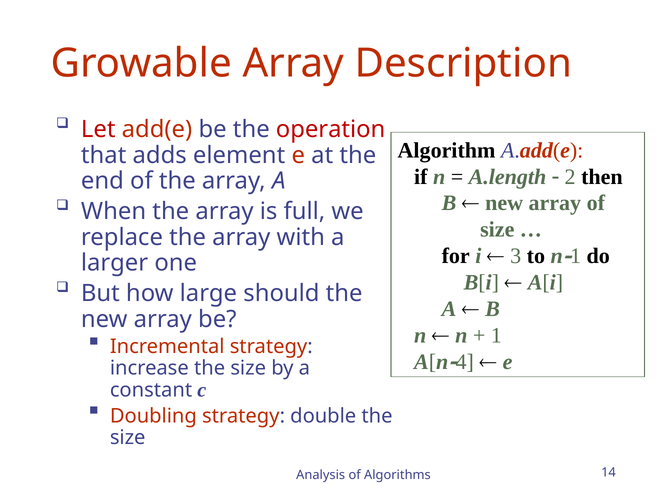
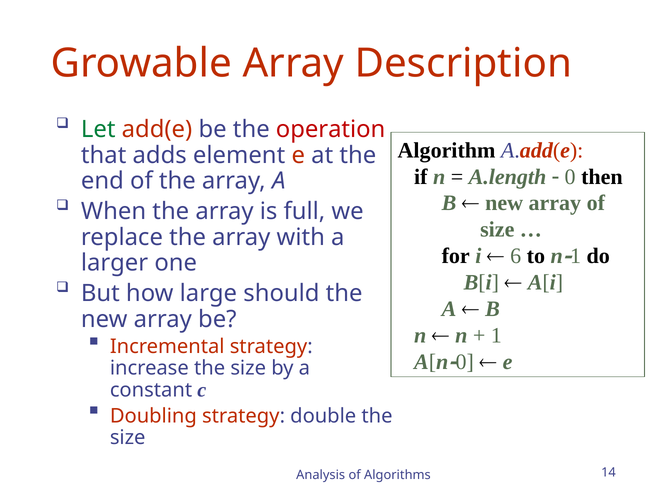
Let colour: red -> green
2 at (570, 177): 2 -> 0
3: 3 -> 6
4 at (465, 362): 4 -> 0
